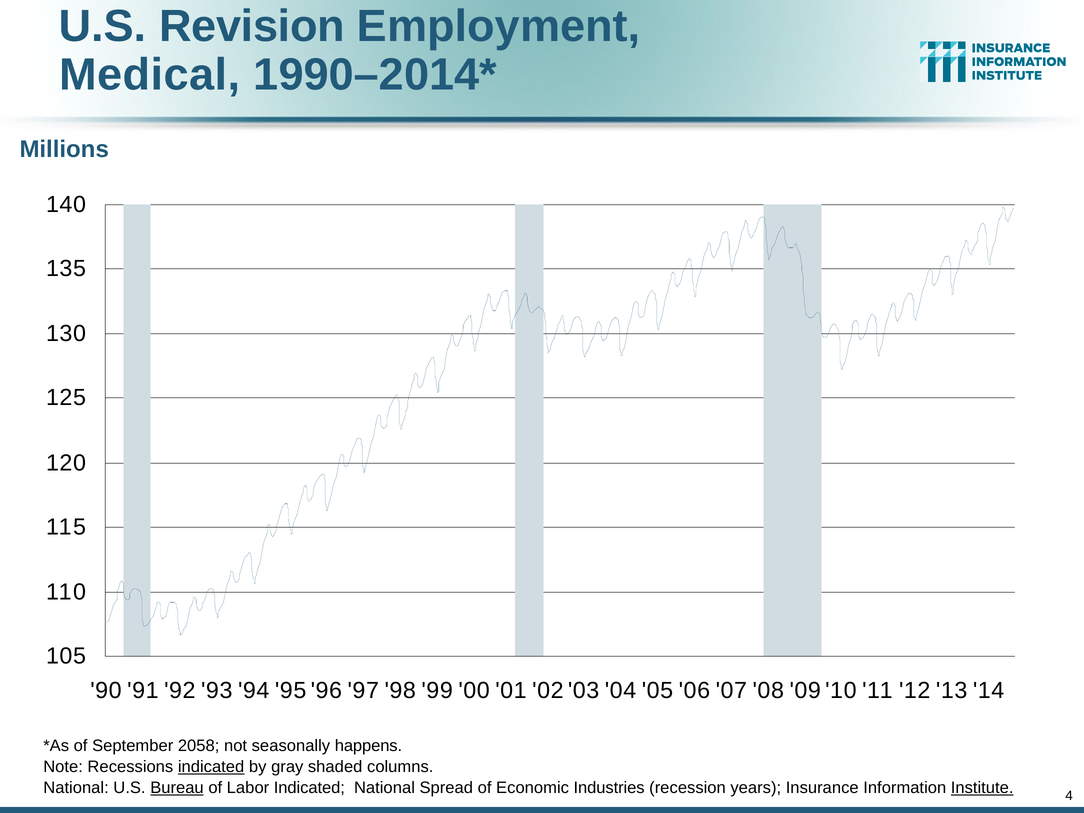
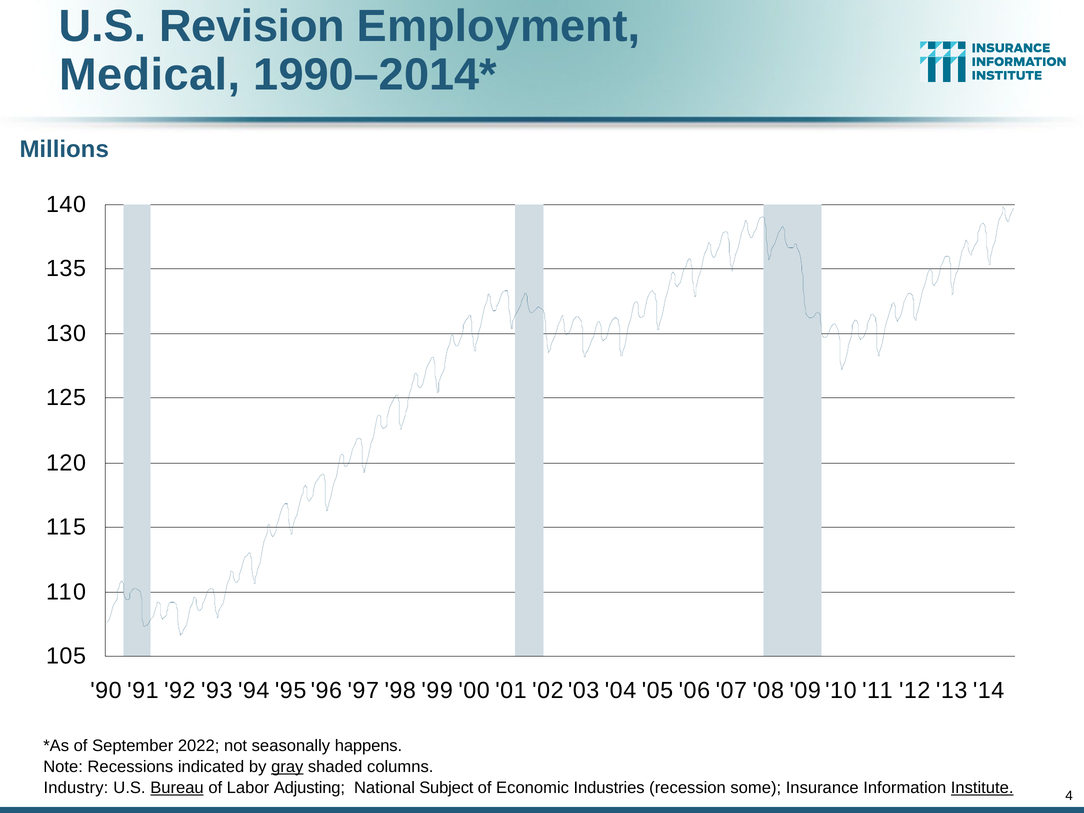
2058: 2058 -> 2022
indicated at (211, 767) underline: present -> none
gray underline: none -> present
National at (76, 788): National -> Industry
Labor Indicated: Indicated -> Adjusting
Spread: Spread -> Subject
years: years -> some
